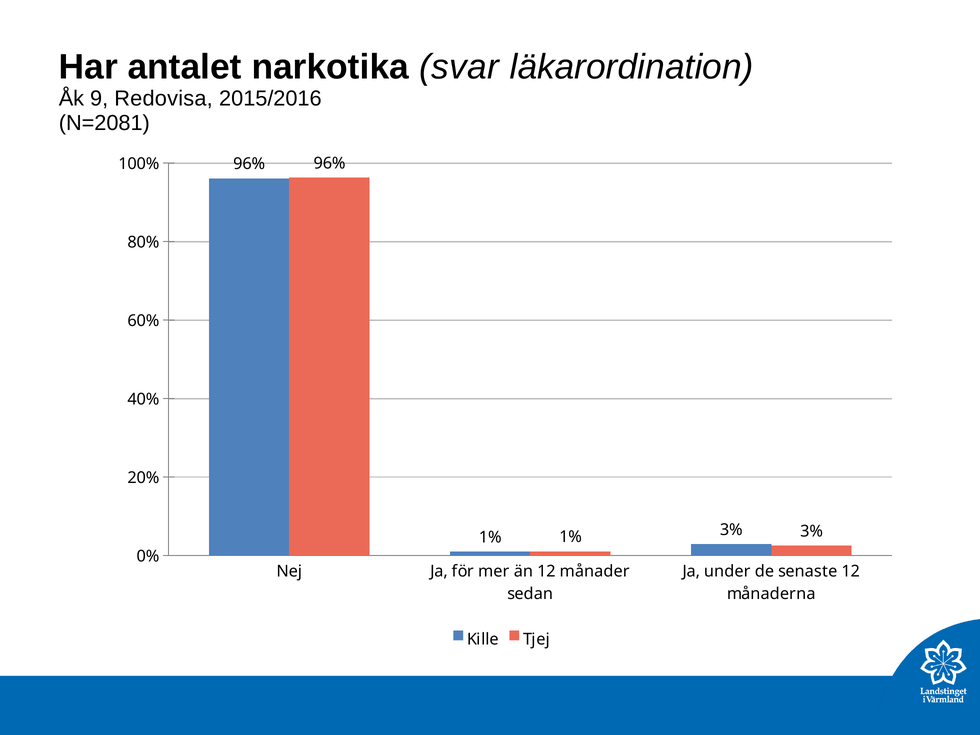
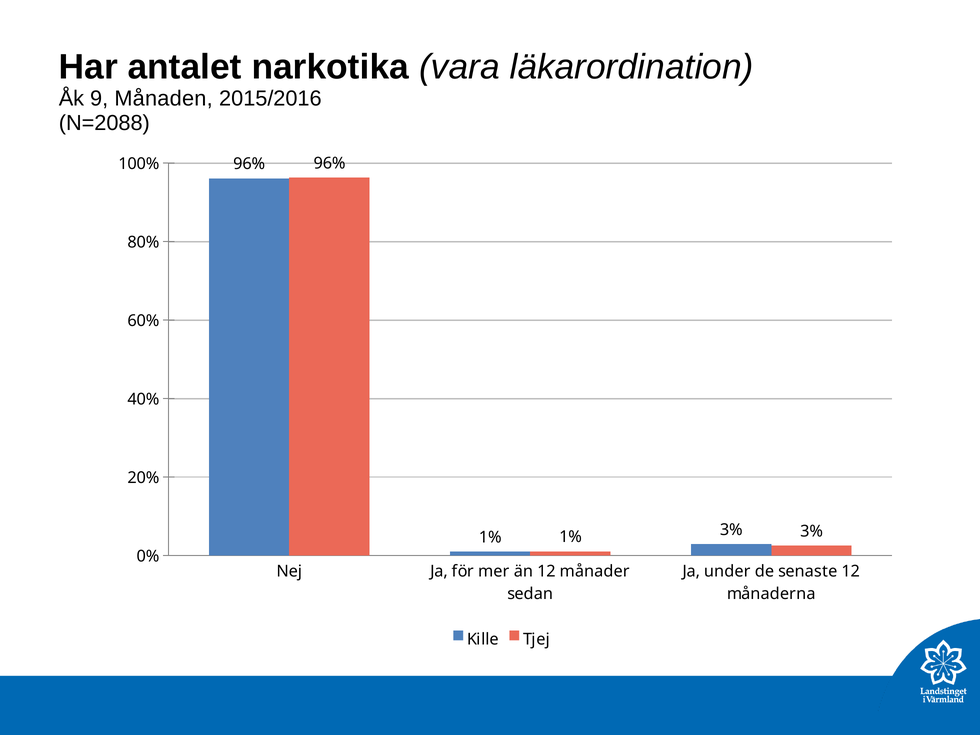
svar: svar -> vara
Redovisa: Redovisa -> Månaden
N=2081: N=2081 -> N=2088
